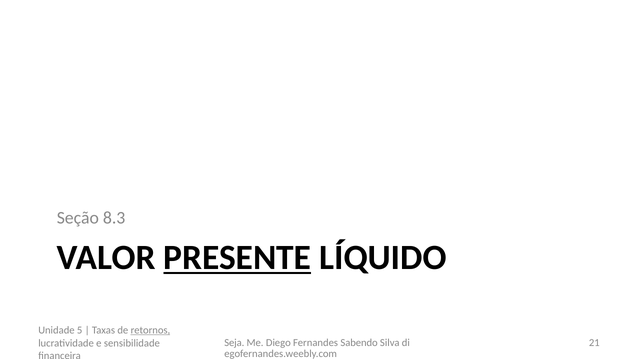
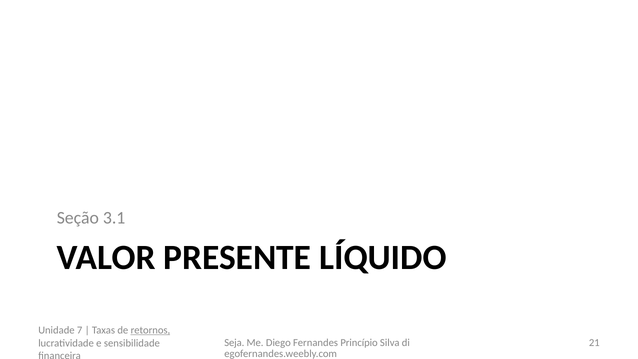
8.3: 8.3 -> 3.1
PRESENTE underline: present -> none
5: 5 -> 7
Sabendo: Sabendo -> Princípio
